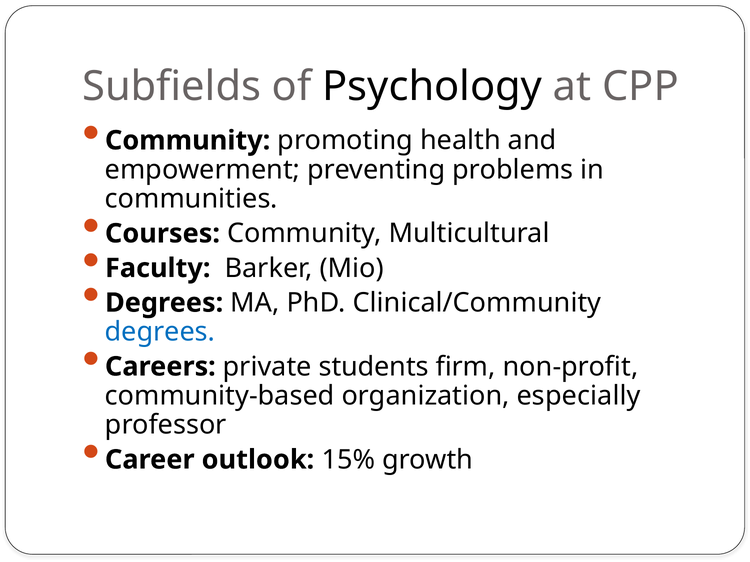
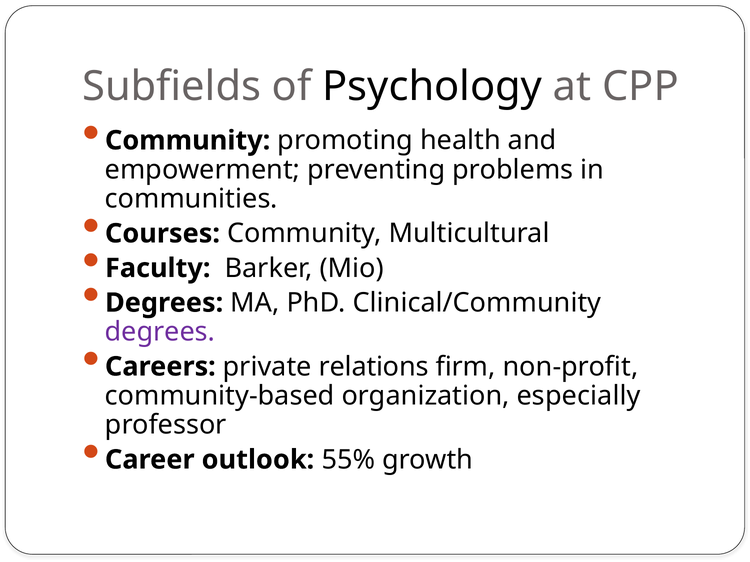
degrees at (160, 332) colour: blue -> purple
students: students -> relations
15%: 15% -> 55%
